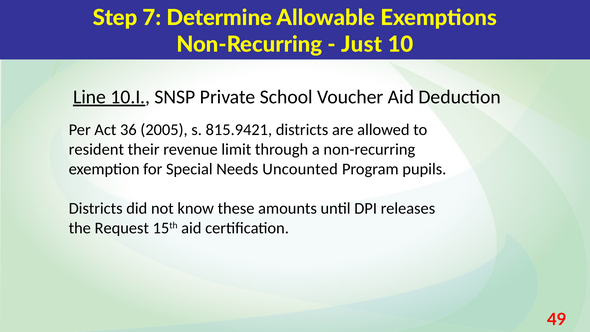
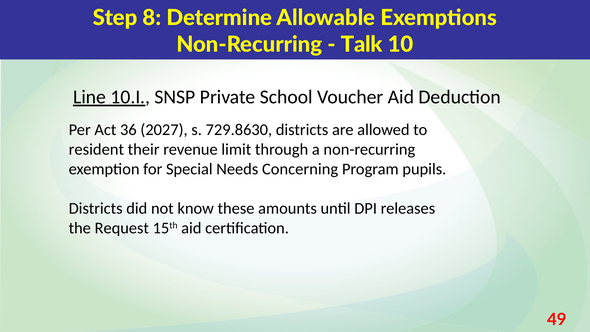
7: 7 -> 8
Just: Just -> Talk
2005: 2005 -> 2027
815.9421: 815.9421 -> 729.8630
Uncounted: Uncounted -> Concerning
